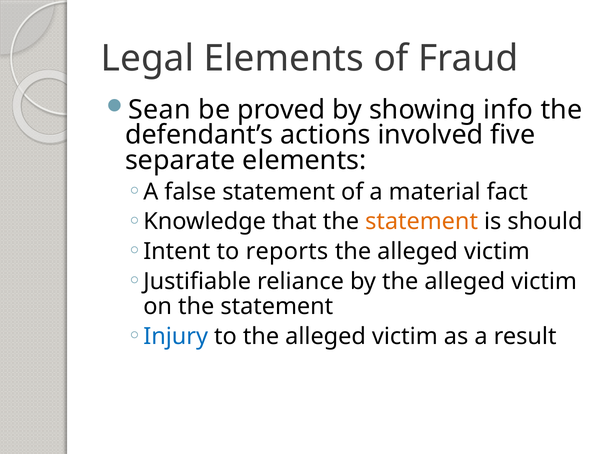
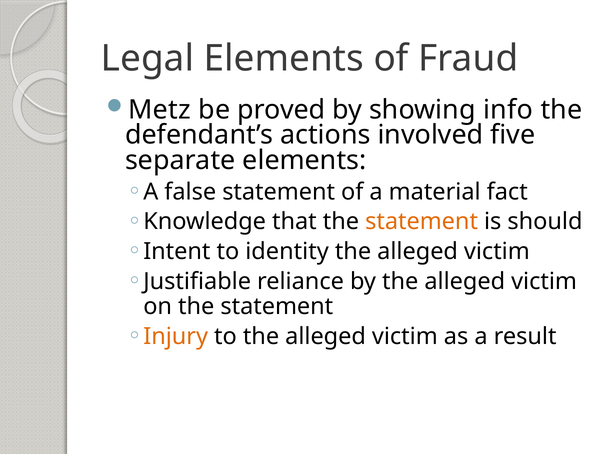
Sean: Sean -> Metz
reports: reports -> identity
Injury colour: blue -> orange
